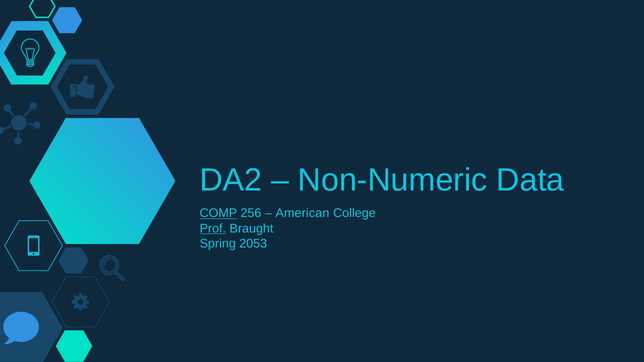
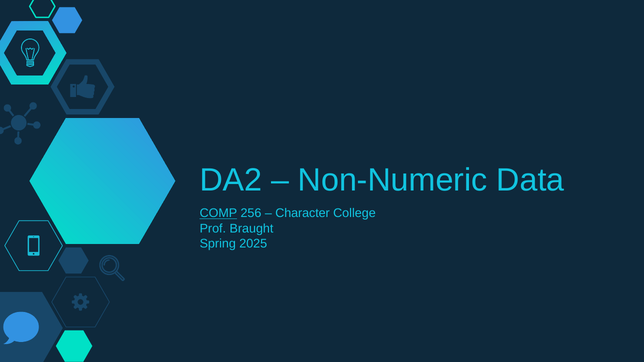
American: American -> Character
Prof underline: present -> none
2053: 2053 -> 2025
